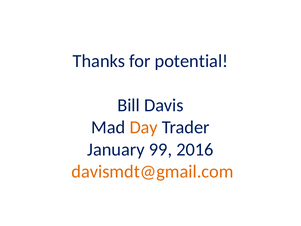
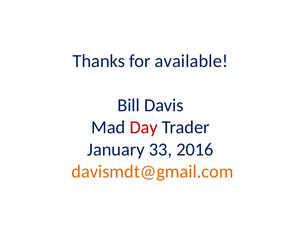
potential: potential -> available
Day colour: orange -> red
99: 99 -> 33
